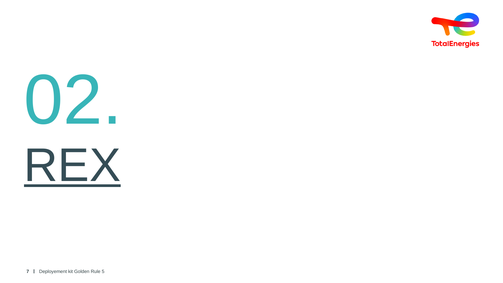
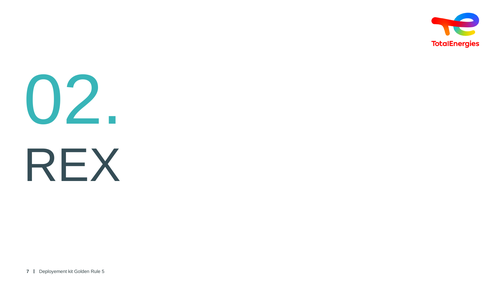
REX underline: present -> none
